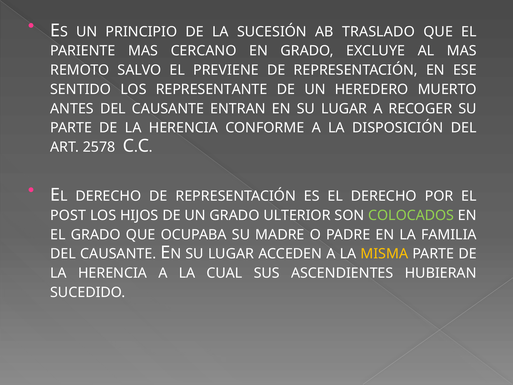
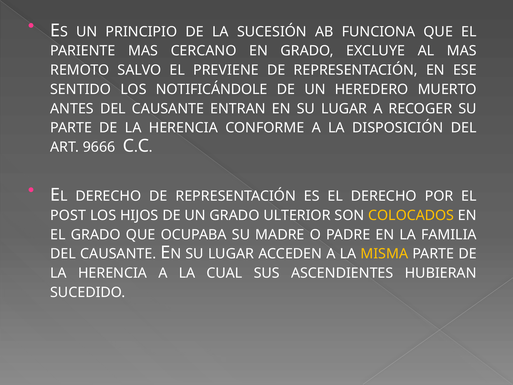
TRASLADO: TRASLADO -> FUNCIONA
REPRESENTANTE: REPRESENTANTE -> NOTIFICÁNDOLE
2578: 2578 -> 9666
COLOCADOS colour: light green -> yellow
